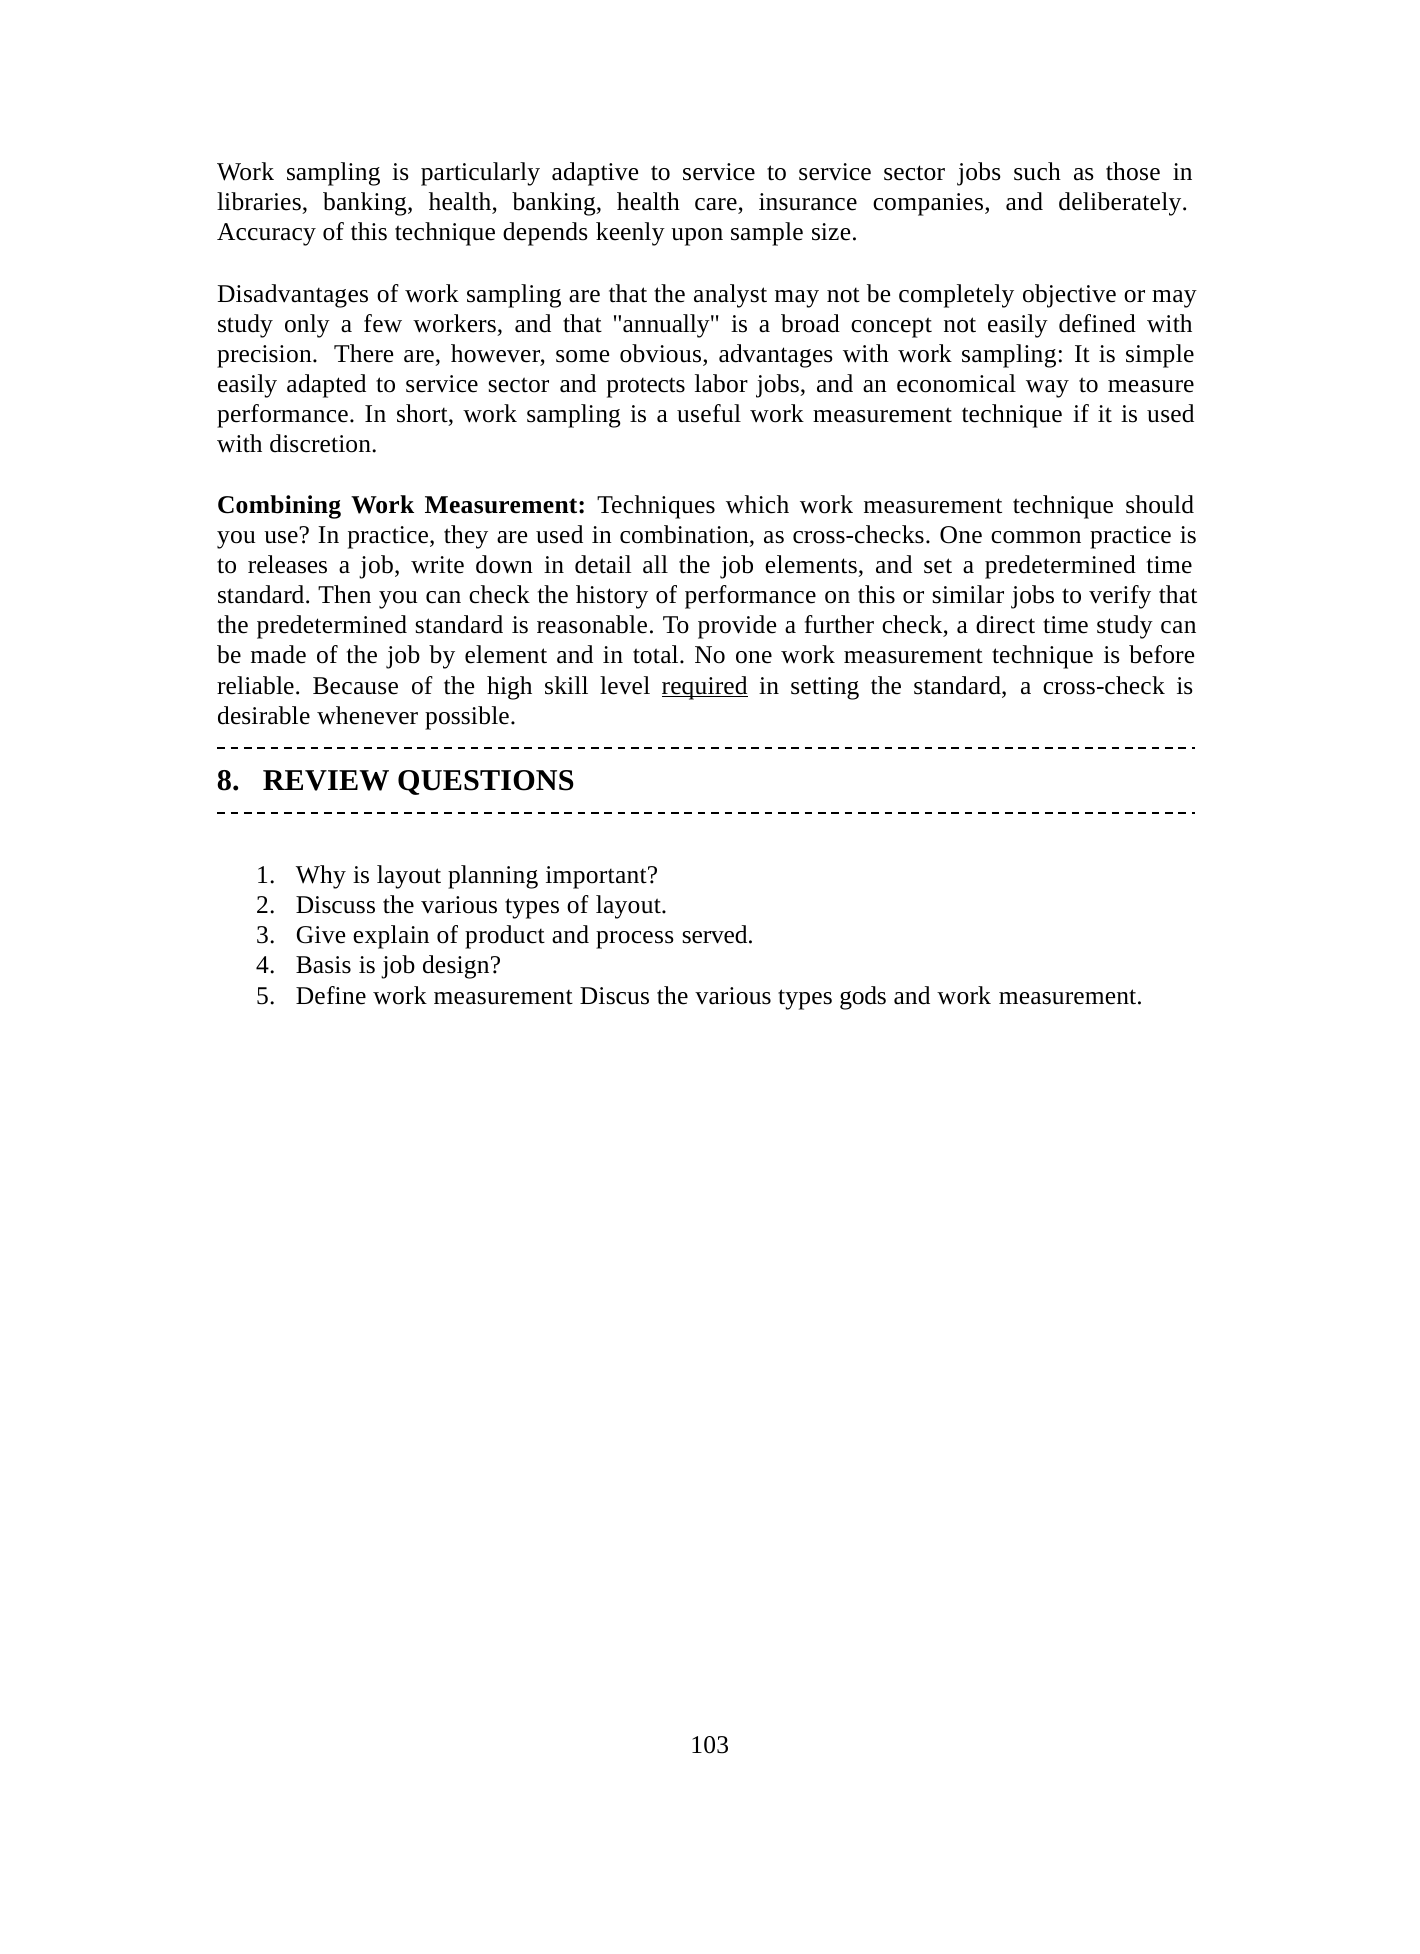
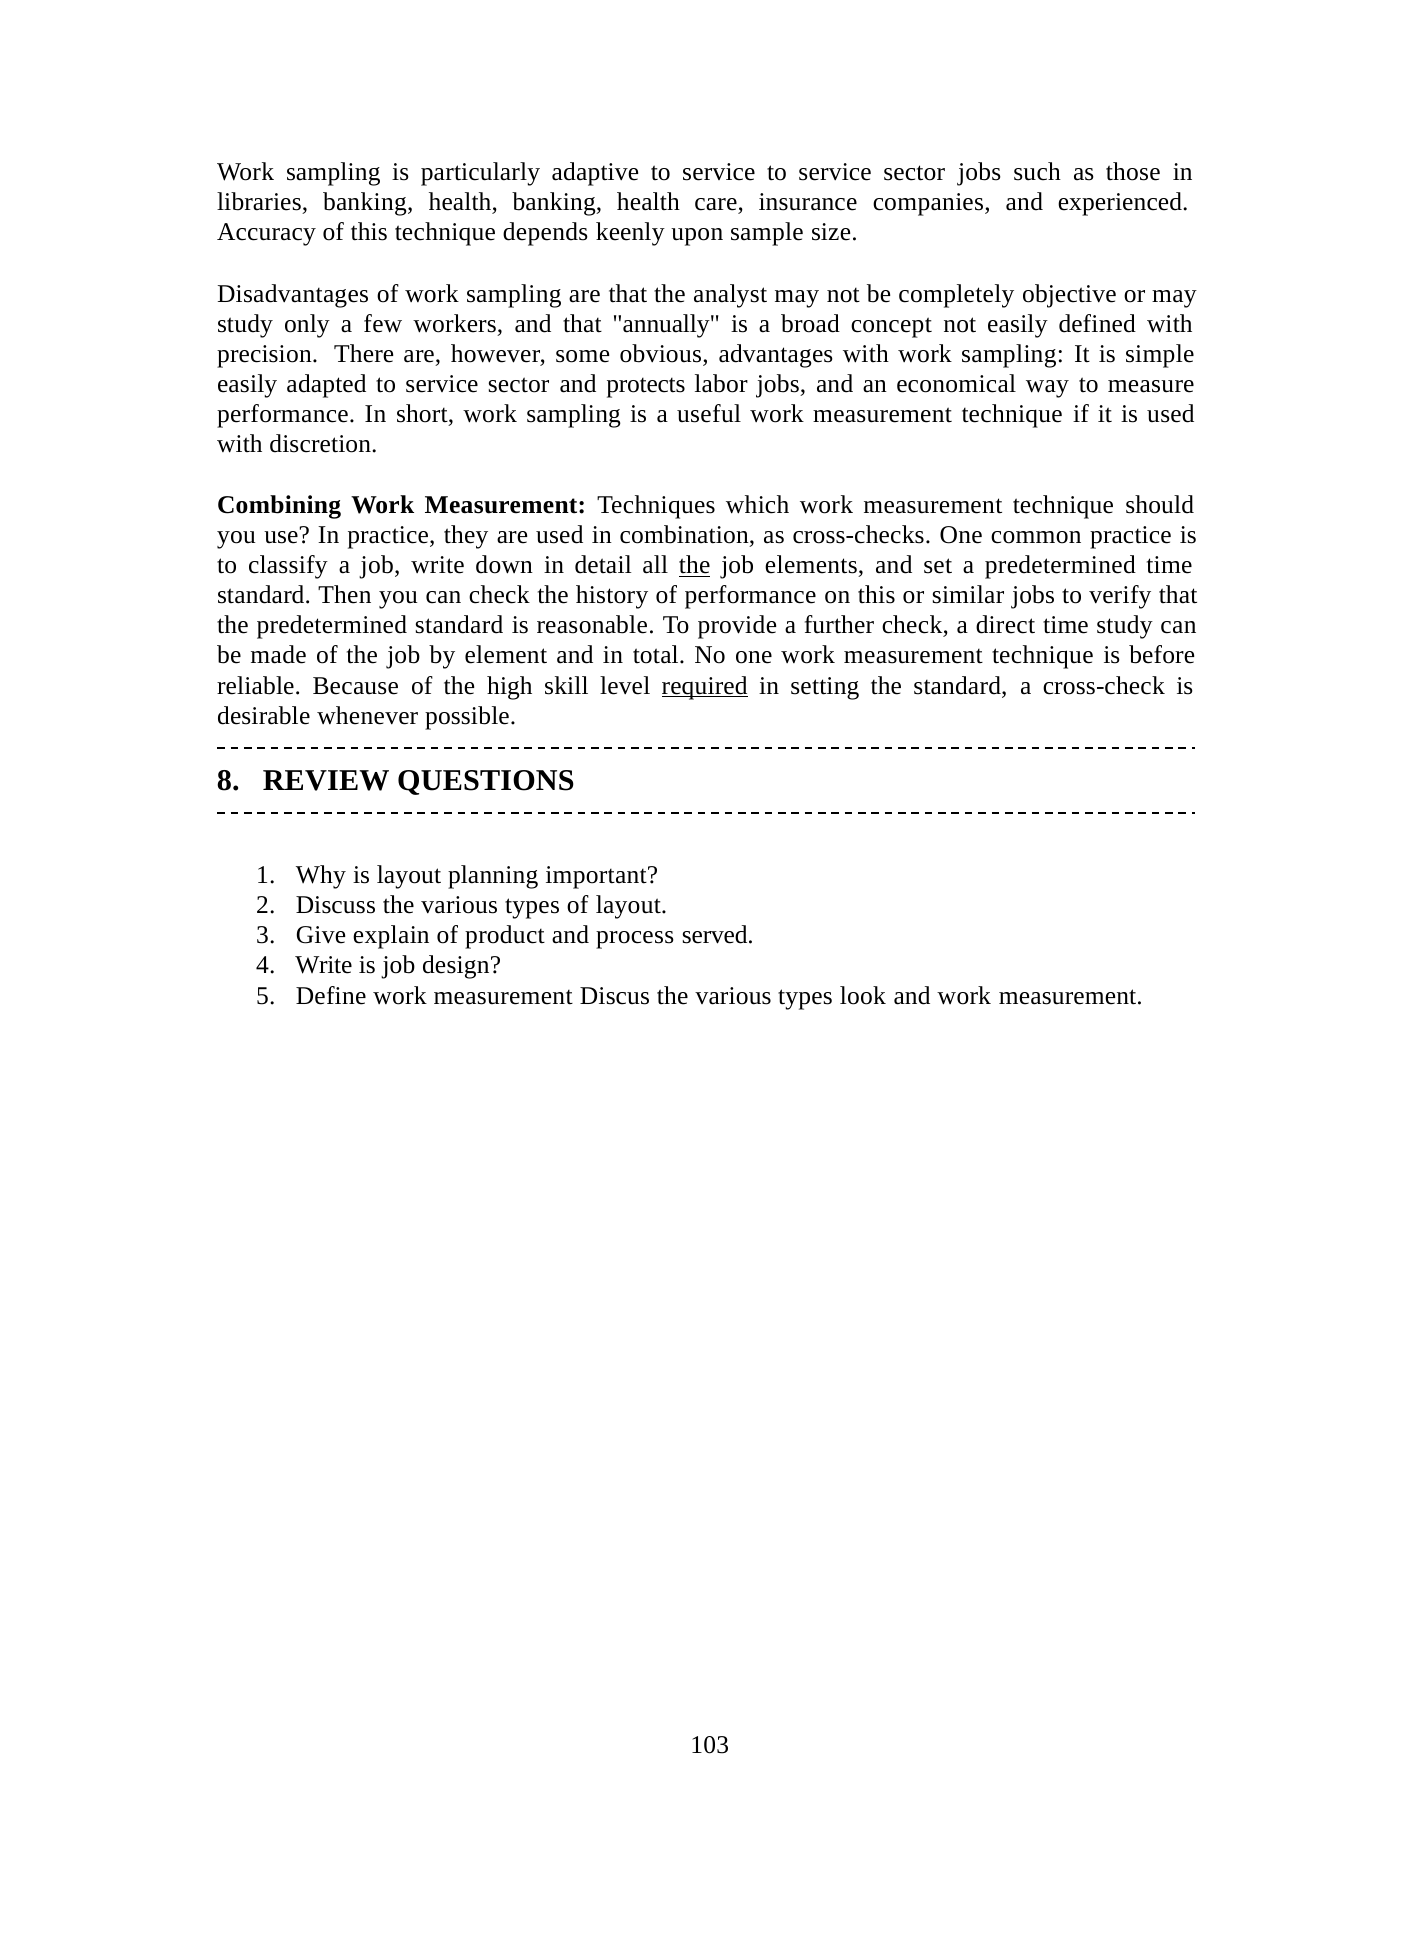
deliberately: deliberately -> experienced
releases: releases -> classify
the at (695, 565) underline: none -> present
Basis at (324, 965): Basis -> Write
gods: gods -> look
